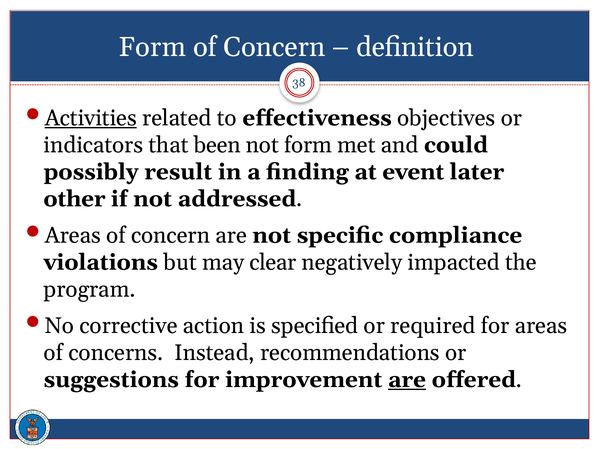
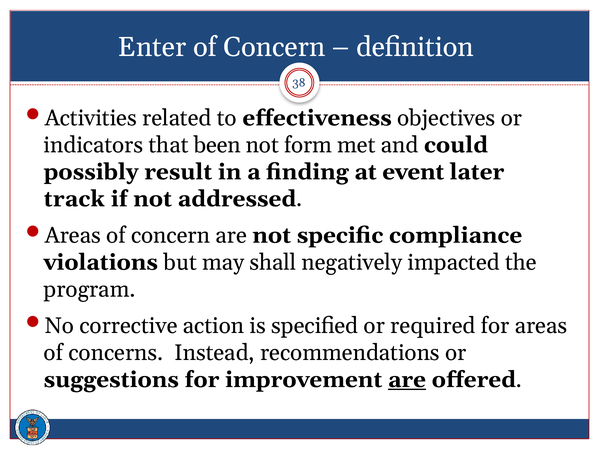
Form at (152, 47): Form -> Enter
Activities underline: present -> none
other: other -> track
clear: clear -> shall
